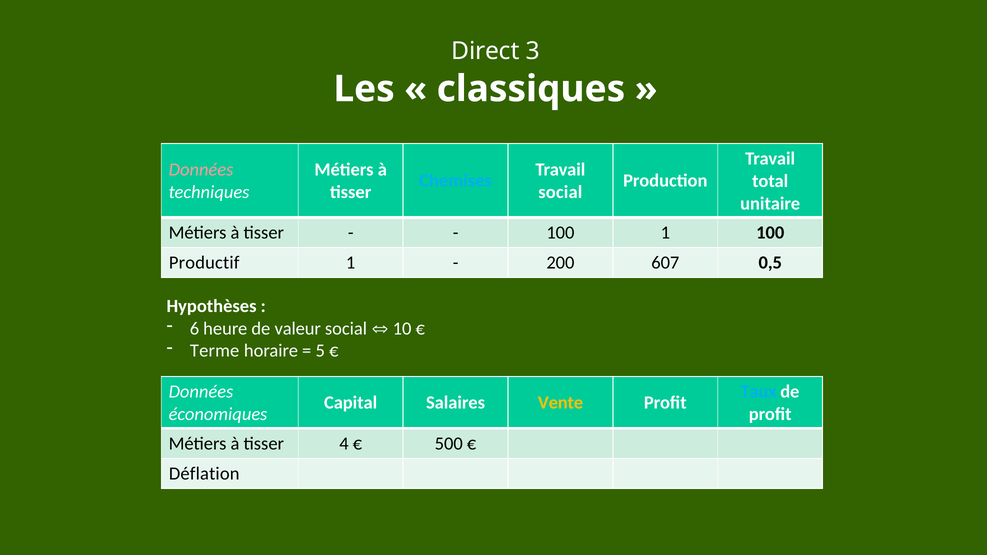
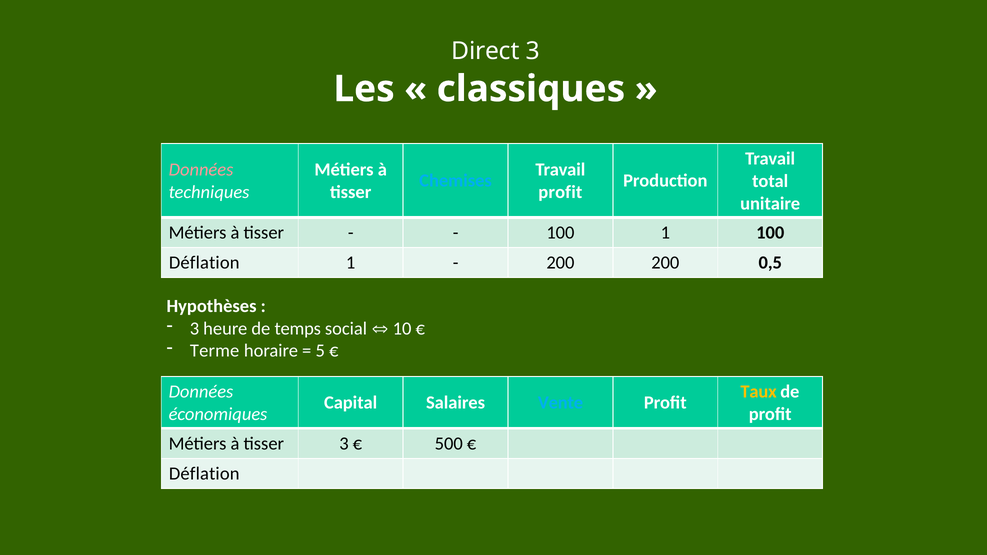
social at (560, 192): social -> profit
Productif at (204, 263): Productif -> Déflation
200 607: 607 -> 200
6 at (194, 329): 6 -> 3
valeur: valeur -> temps
Taux colour: light blue -> yellow
Vente colour: yellow -> light blue
tisser 4: 4 -> 3
